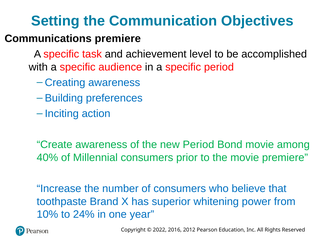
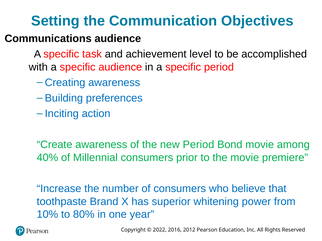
Communications premiere: premiere -> audience
24%: 24% -> 80%
